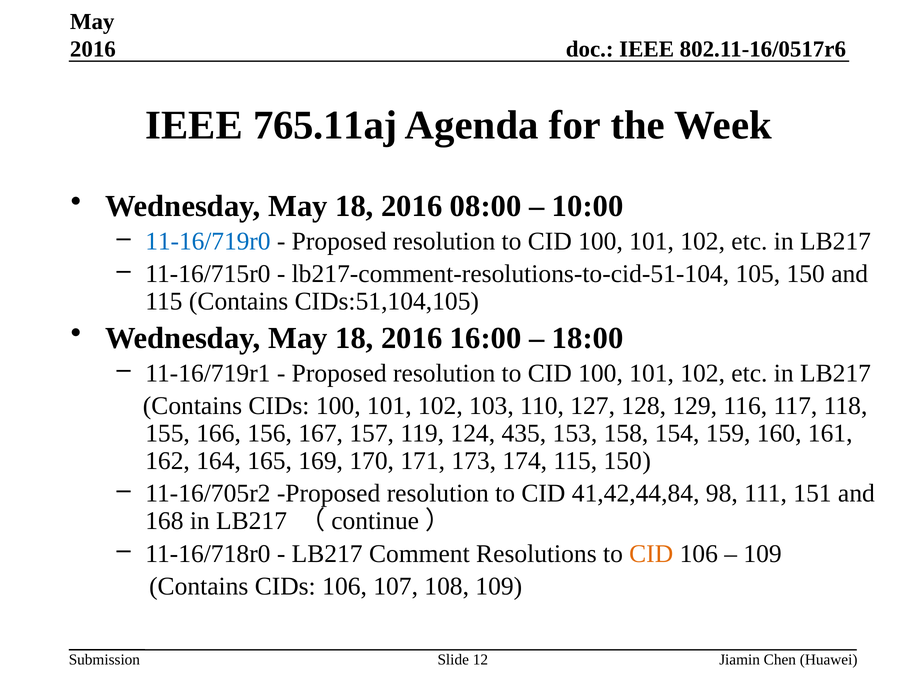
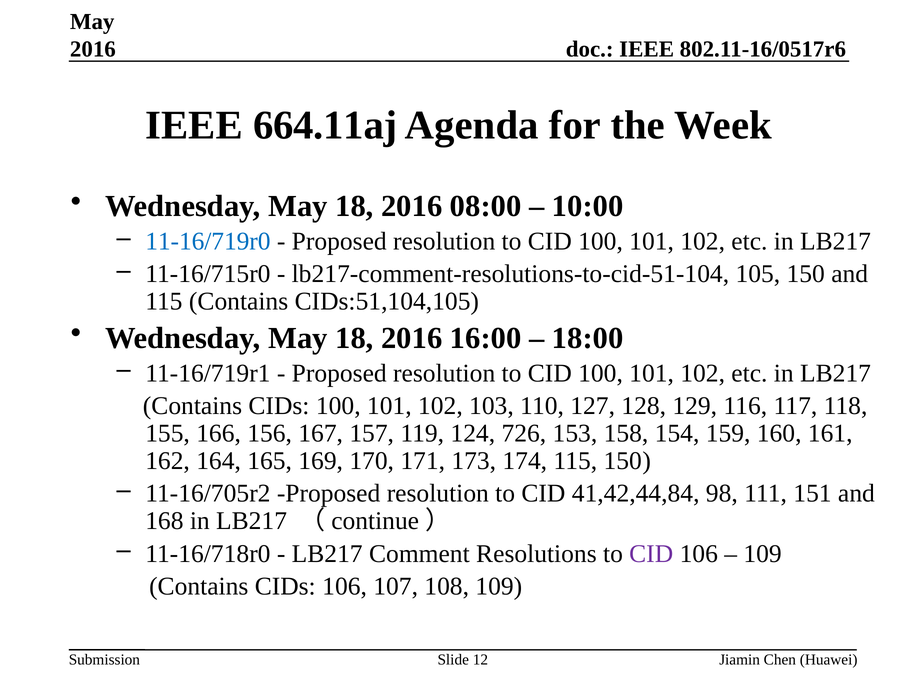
765.11aj: 765.11aj -> 664.11aj
435: 435 -> 726
CID at (651, 554) colour: orange -> purple
